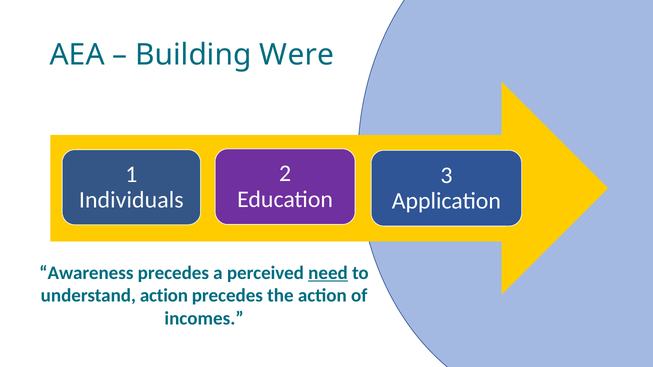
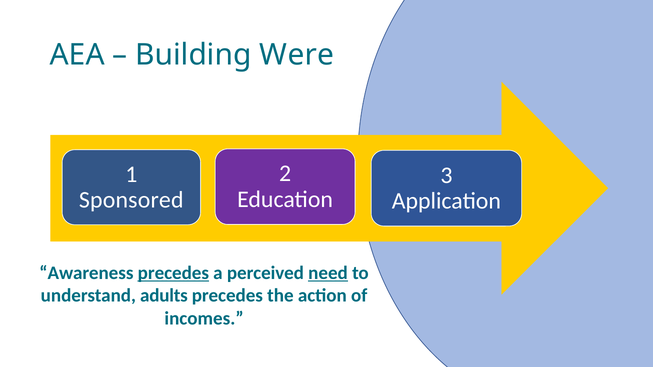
Individuals: Individuals -> Sponsored
precedes at (173, 273) underline: none -> present
understand action: action -> adults
